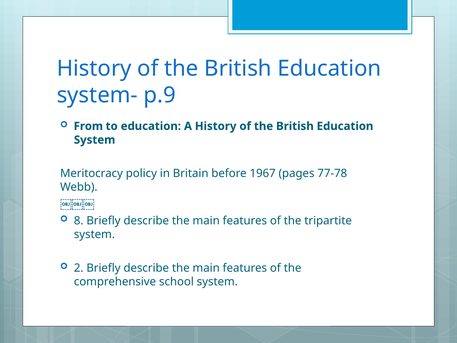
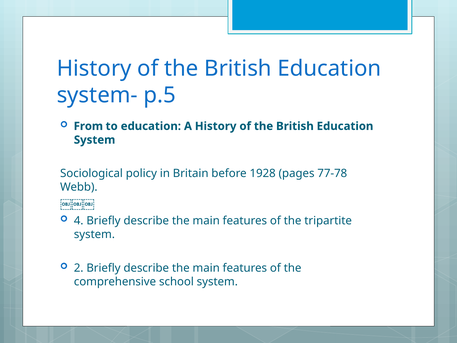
p.9: p.9 -> p.5
Meritocracy: Meritocracy -> Sociological
1967: 1967 -> 1928
8: 8 -> 4
